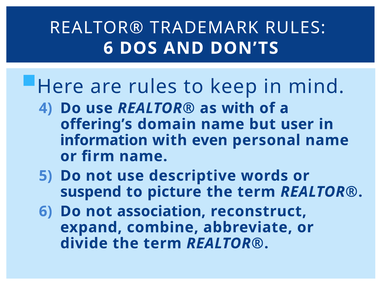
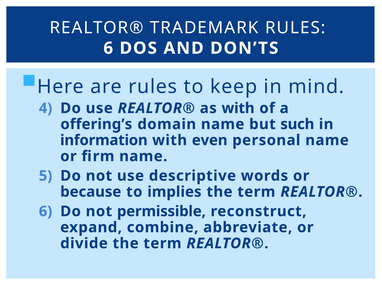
user: user -> such
suspend: suspend -> because
picture: picture -> implies
association: association -> permissible
